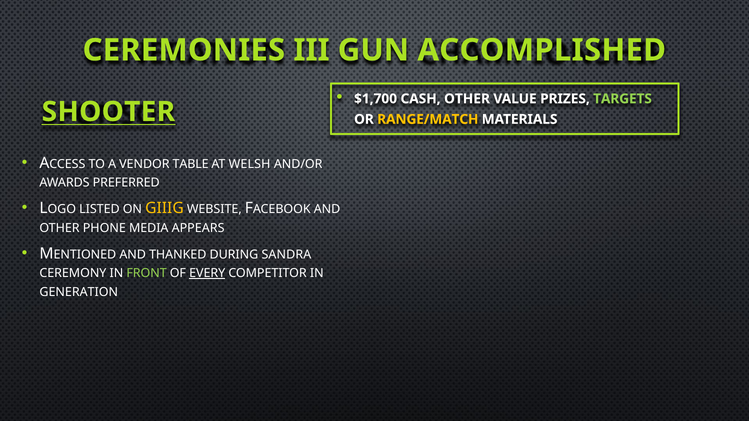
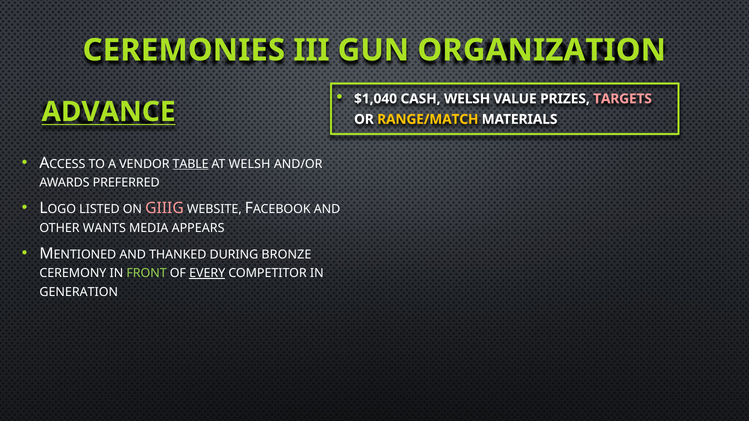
ACCOMPLISHED: ACCOMPLISHED -> ORGANIZATION
$1,700: $1,700 -> $1,040
CASH OTHER: OTHER -> WELSH
TARGETS colour: light green -> pink
SHOOTER: SHOOTER -> ADVANCE
TABLE underline: none -> present
GIIIG colour: yellow -> pink
PHONE: PHONE -> WANTS
SANDRA: SANDRA -> BRONZE
